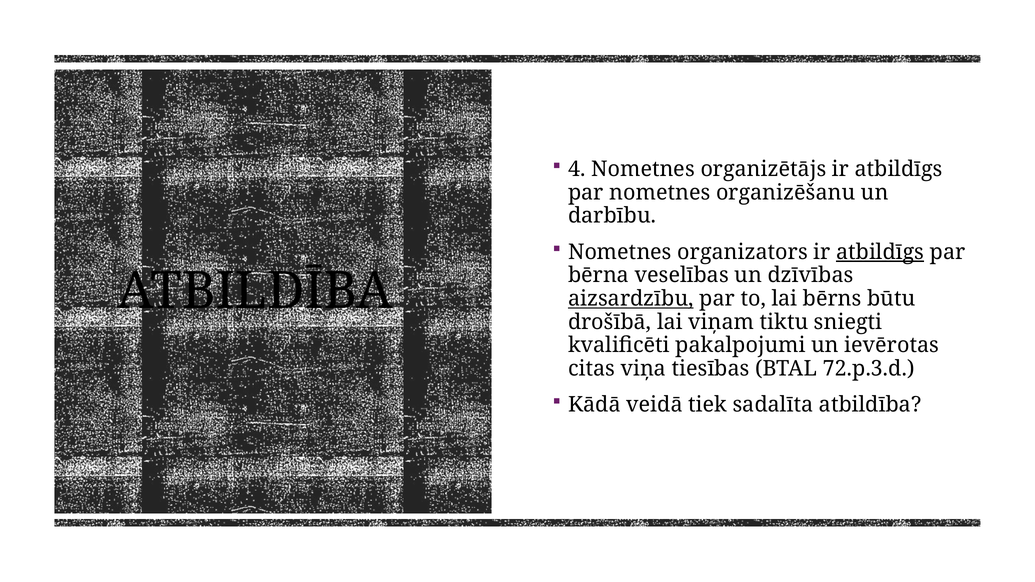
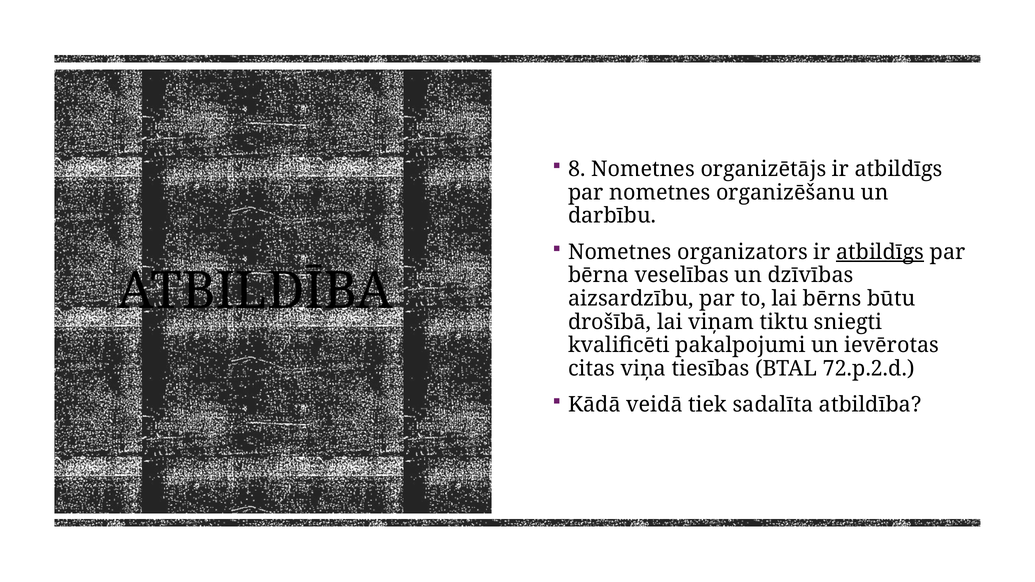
4: 4 -> 8
aizsardzību underline: present -> none
72.p.3.d: 72.p.3.d -> 72.p.2.d
